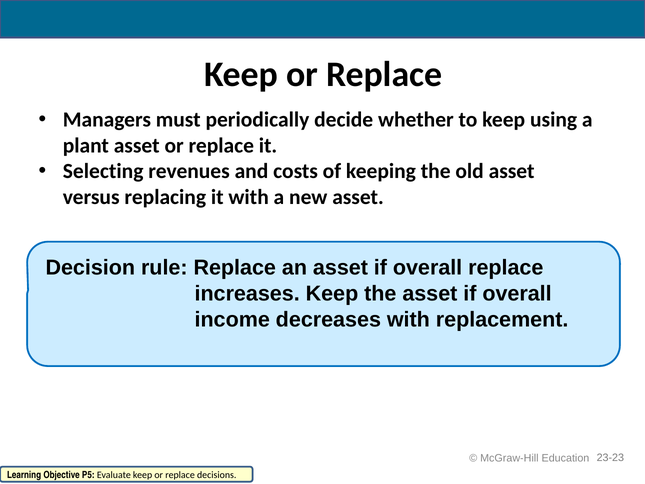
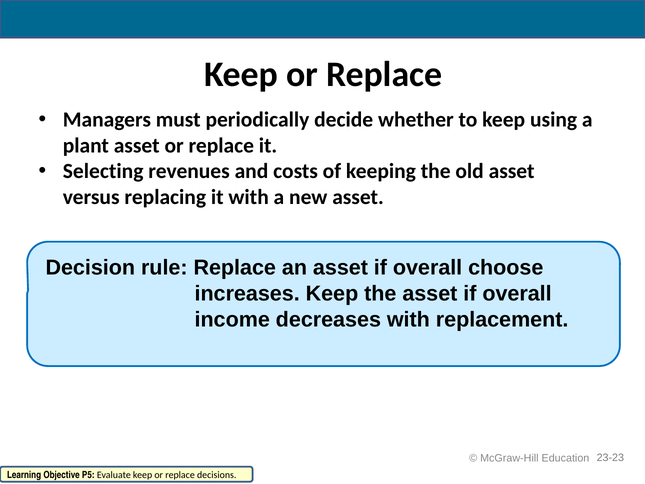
overall replace: replace -> choose
